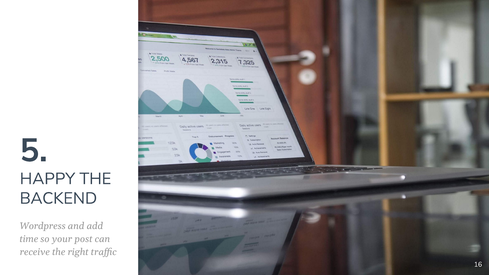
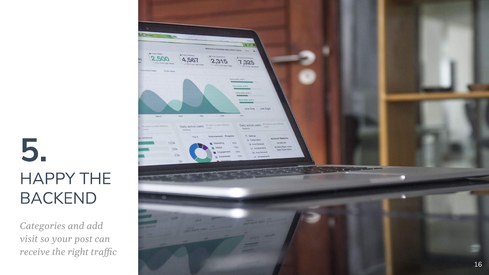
Wordpress: Wordpress -> Categories
time: time -> visit
